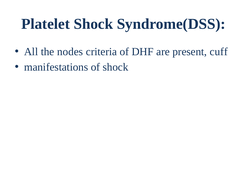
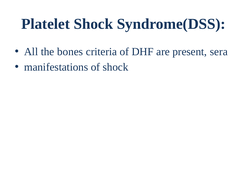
nodes: nodes -> bones
cuff: cuff -> sera
